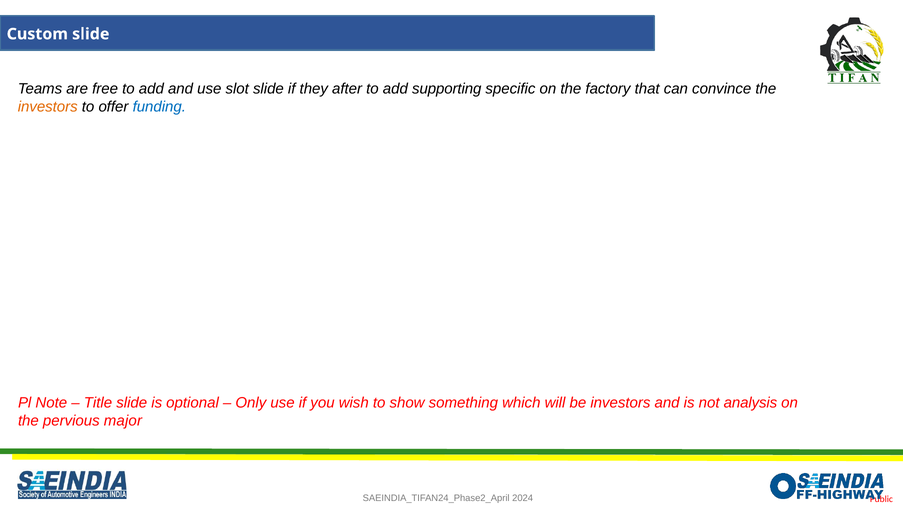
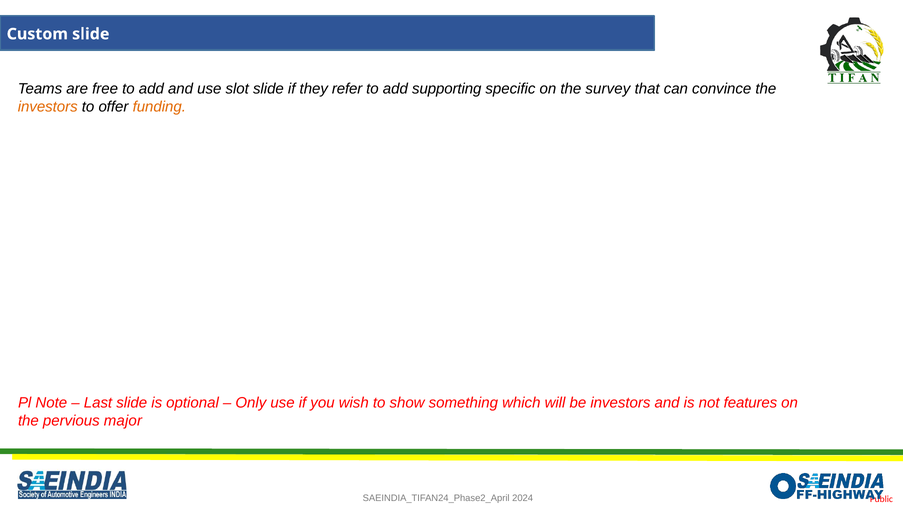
after: after -> refer
factory: factory -> survey
funding colour: blue -> orange
Title: Title -> Last
analysis: analysis -> features
